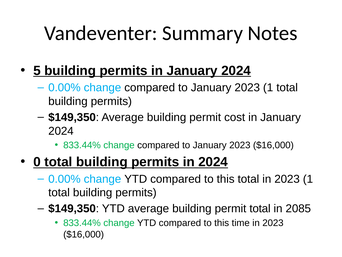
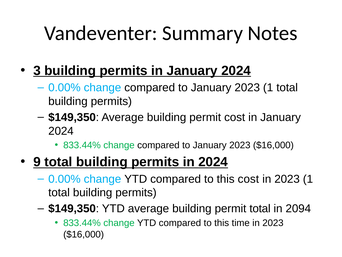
5: 5 -> 3
0: 0 -> 9
this total: total -> cost
2085: 2085 -> 2094
